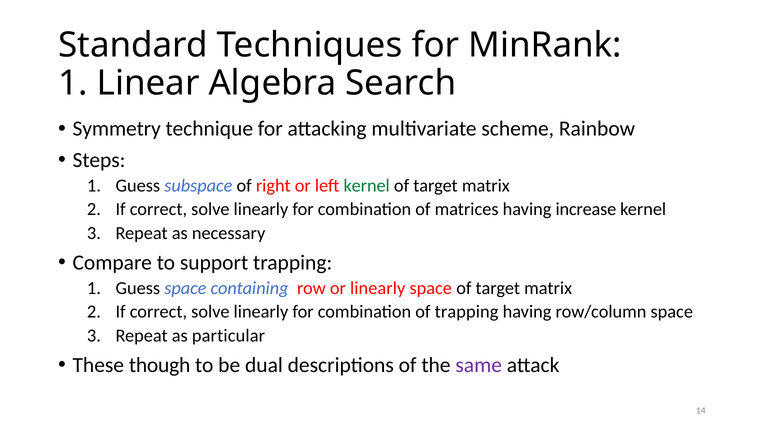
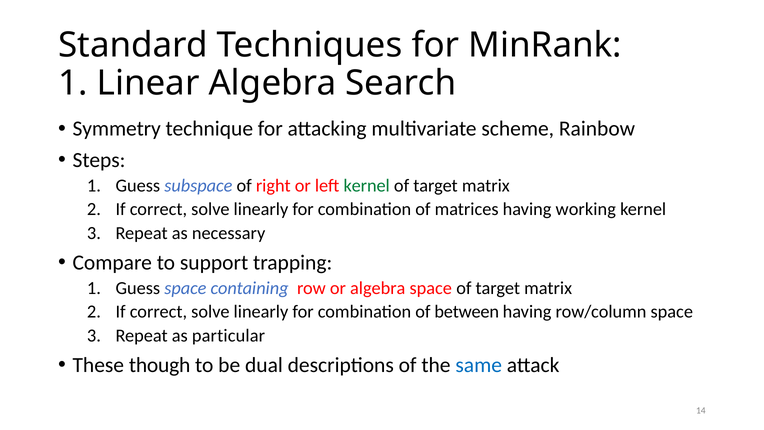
increase: increase -> working
or linearly: linearly -> algebra
of trapping: trapping -> between
same colour: purple -> blue
